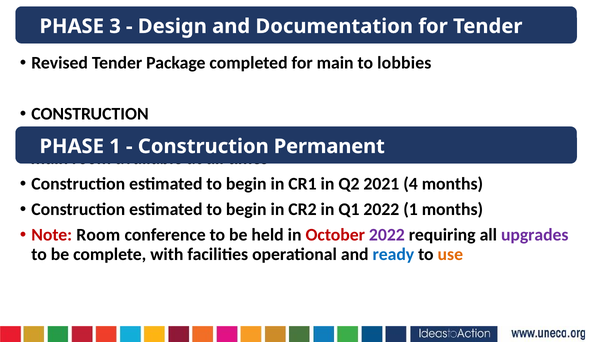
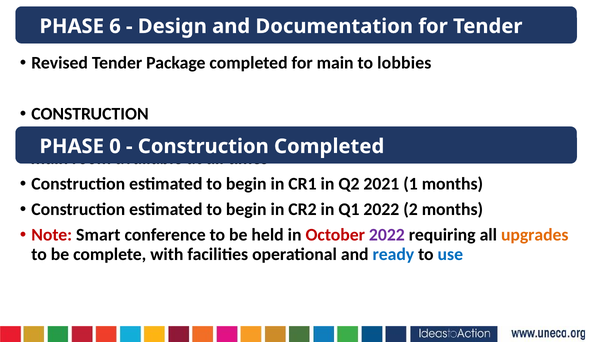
3: 3 -> 6
1 at (115, 146): 1 -> 0
Permanent at (329, 146): Permanent -> Completed
4: 4 -> 1
2022 1: 1 -> 2
Note Room: Room -> Smart
upgrades colour: purple -> orange
use colour: orange -> blue
